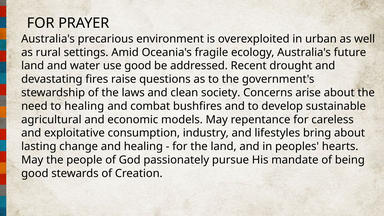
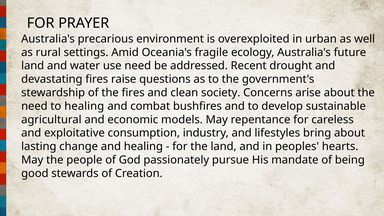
use good: good -> need
the laws: laws -> fires
